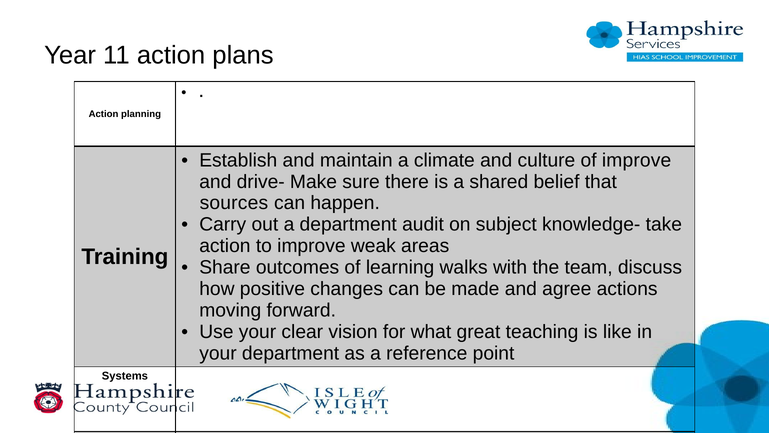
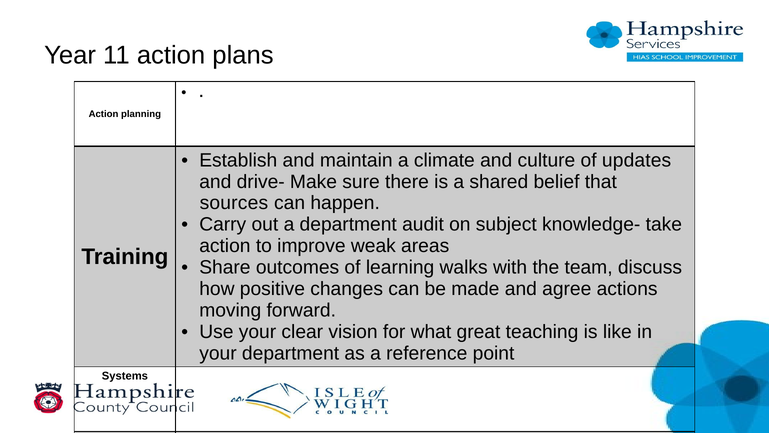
of improve: improve -> updates
